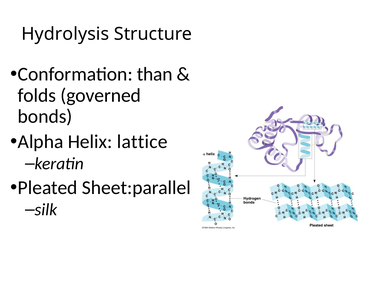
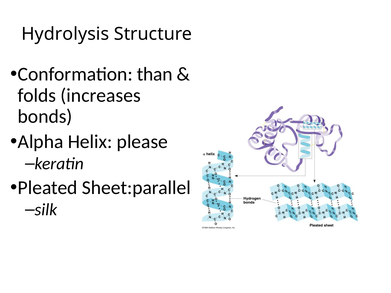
governed: governed -> increases
lattice: lattice -> please
